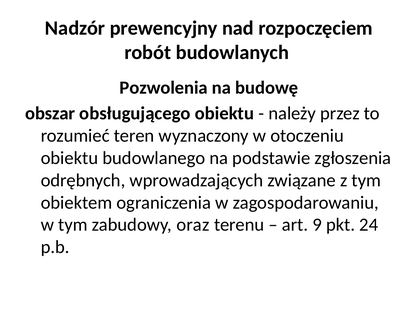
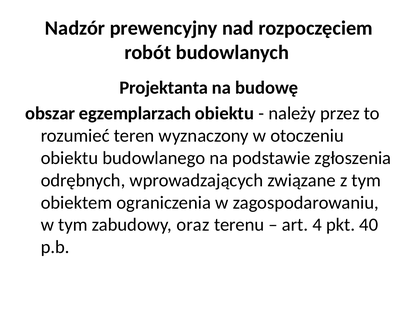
Pozwolenia: Pozwolenia -> Projektanta
obsługującego: obsługującego -> egzemplarzach
9: 9 -> 4
24: 24 -> 40
